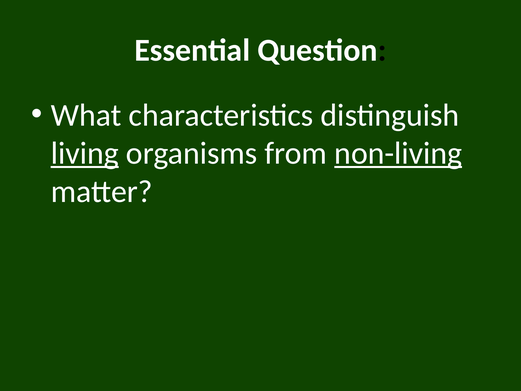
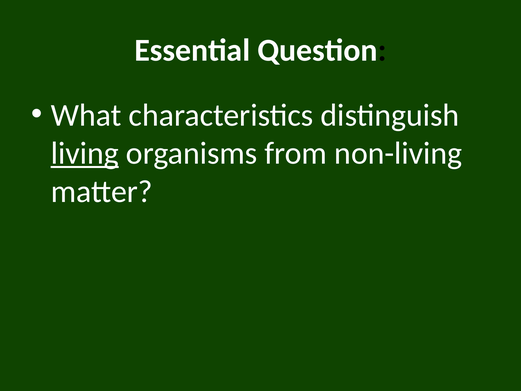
non-living underline: present -> none
